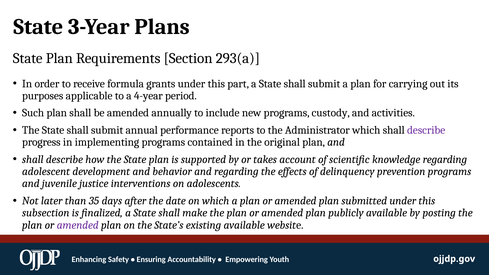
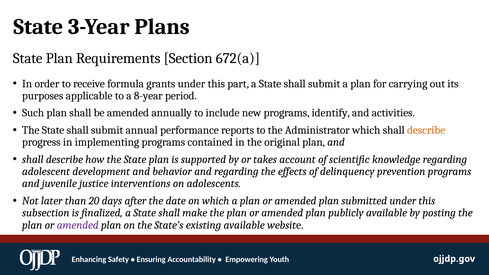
293(a: 293(a -> 672(a
4-year: 4-year -> 8-year
custody: custody -> identify
describe at (426, 130) colour: purple -> orange
35: 35 -> 20
